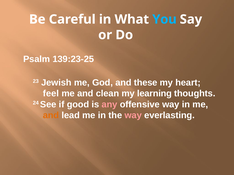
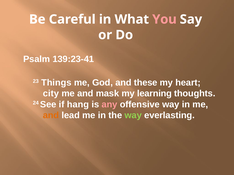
You colour: light blue -> pink
139:23-25: 139:23-25 -> 139:23-41
Jewish: Jewish -> Things
feel: feel -> city
clean: clean -> mask
good: good -> hang
way at (133, 116) colour: pink -> light green
